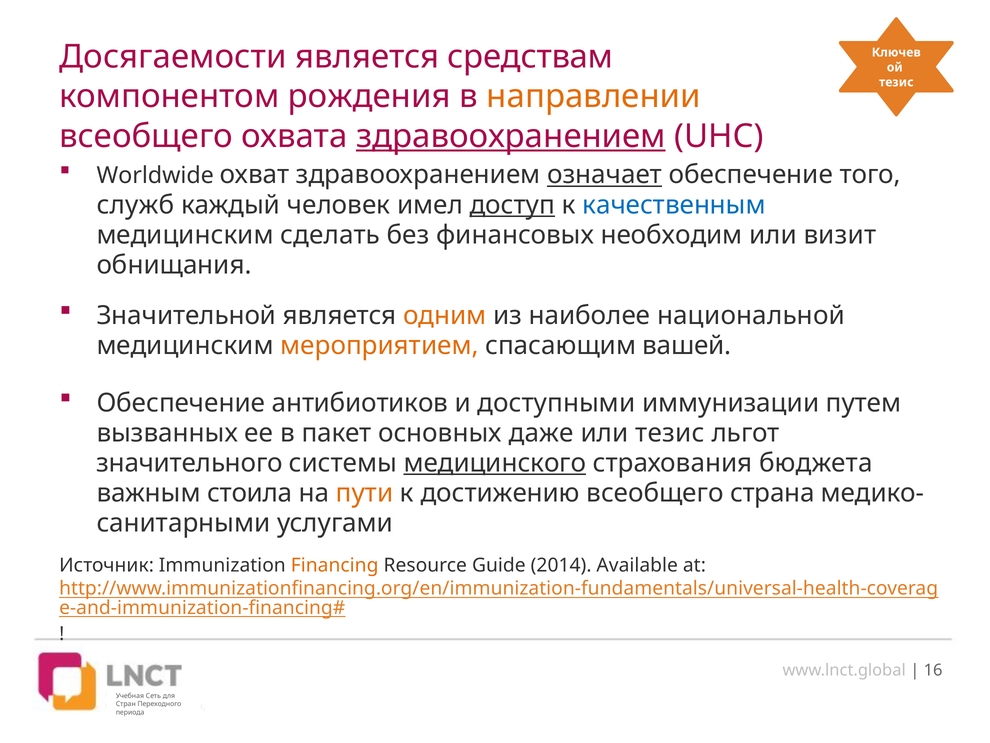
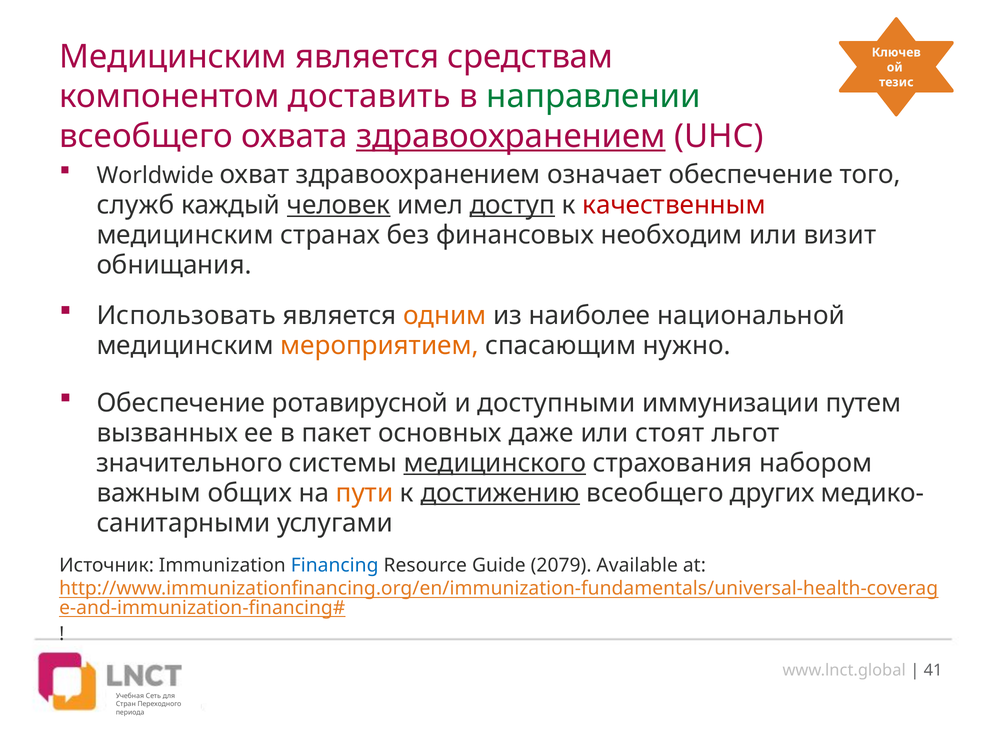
Досягаемости at (173, 57): Досягаемости -> Медицинским
рождения: рождения -> доставить
направлении colour: orange -> green
означает underline: present -> none
человек underline: none -> present
качественным colour: blue -> red
сделать: сделать -> странах
Значительной: Значительной -> Использовать
вашей: вашей -> нужно
антибиотиков: антибиотиков -> ротавирусной
или тезис: тезис -> стоят
бюджета: бюджета -> набором
стоила: стоила -> общих
достижению underline: none -> present
страна: страна -> других
Financing colour: orange -> blue
2014: 2014 -> 2079
16: 16 -> 41
